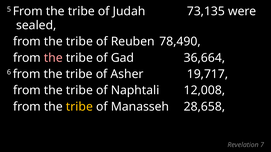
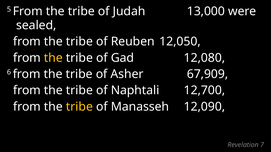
73,135: 73,135 -> 13,000
78,490: 78,490 -> 12,050
the at (53, 58) colour: pink -> yellow
36,664: 36,664 -> 12,080
19,717: 19,717 -> 67,909
12,008: 12,008 -> 12,700
28,658: 28,658 -> 12,090
